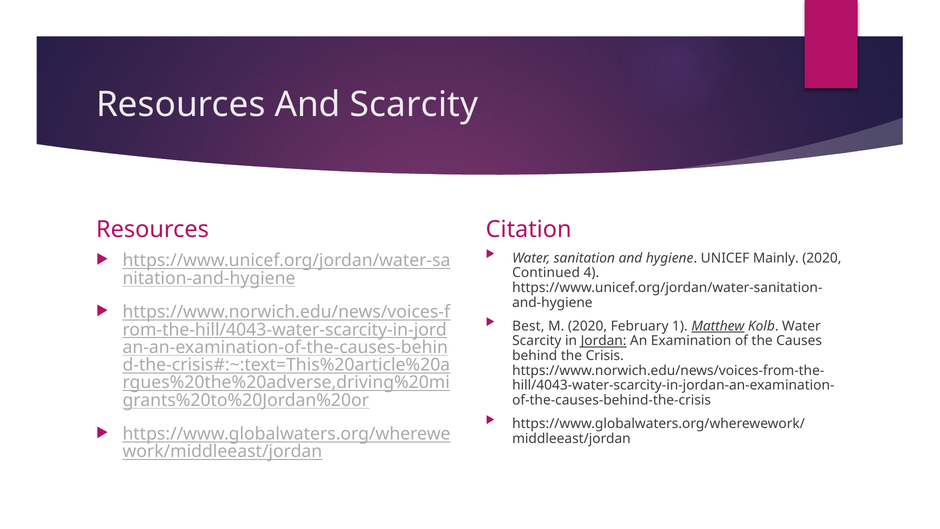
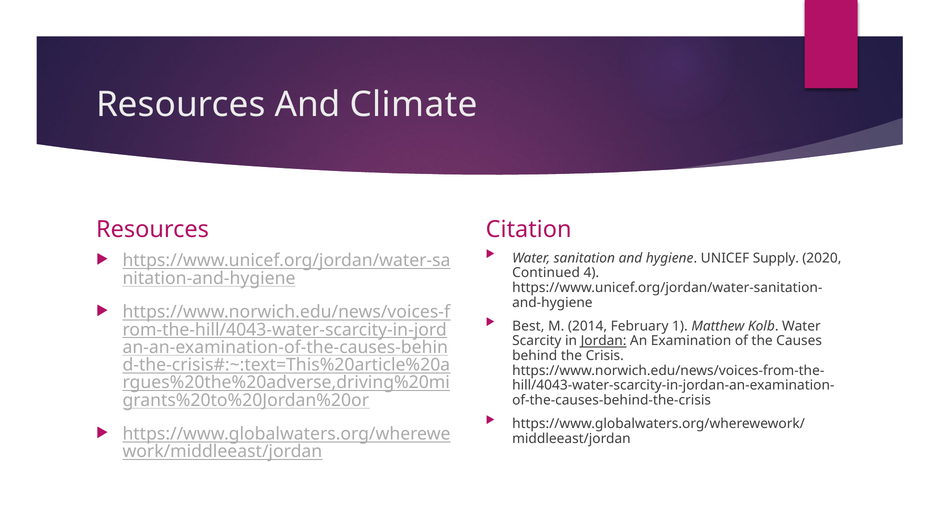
And Scarcity: Scarcity -> Climate
Mainly: Mainly -> Supply
M 2020: 2020 -> 2014
Matthew underline: present -> none
